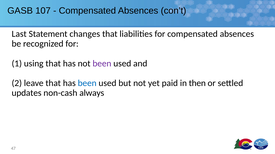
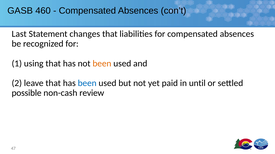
107: 107 -> 460
been at (102, 64) colour: purple -> orange
then: then -> until
updates: updates -> possible
always: always -> review
